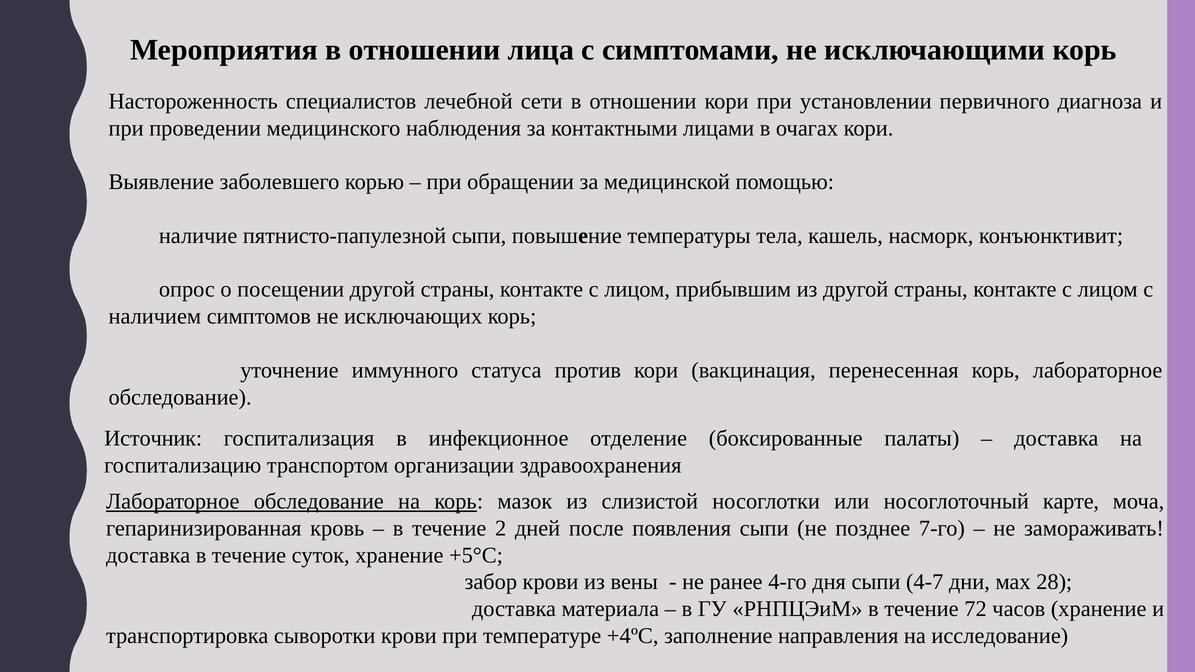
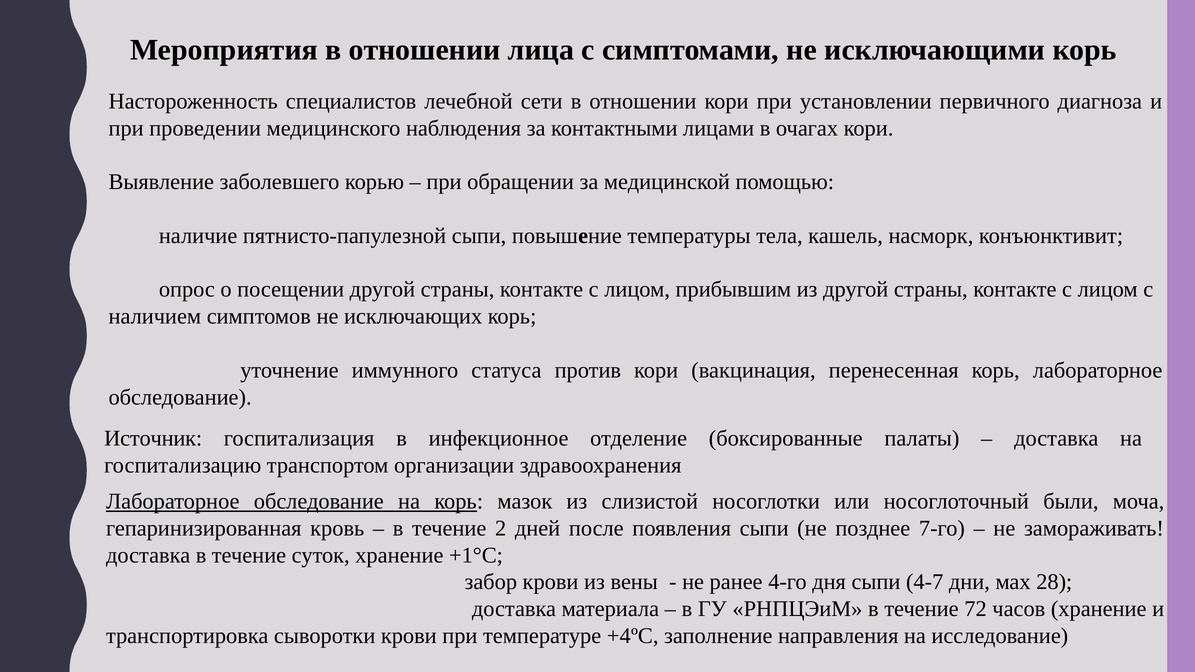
карте: карте -> были
+5°С: +5°С -> +1°С
